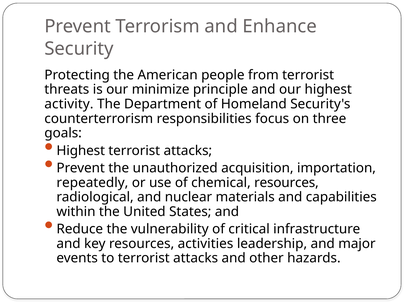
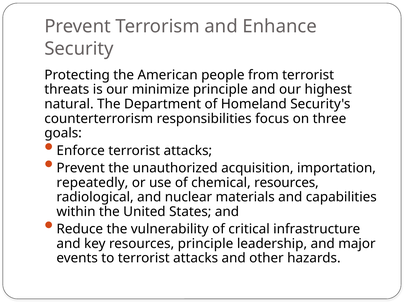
activity: activity -> natural
Highest at (81, 151): Highest -> Enforce
resources activities: activities -> principle
